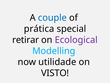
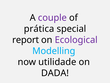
couple colour: blue -> purple
retirar: retirar -> report
VISTO: VISTO -> DADA
